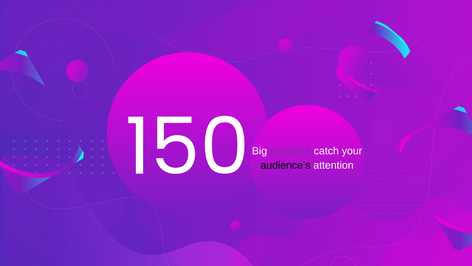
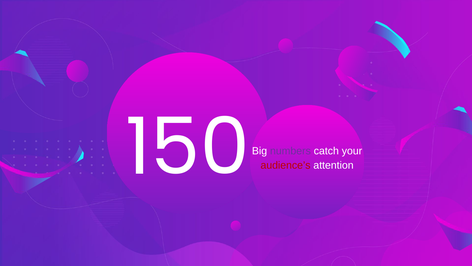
audience’s colour: black -> red
